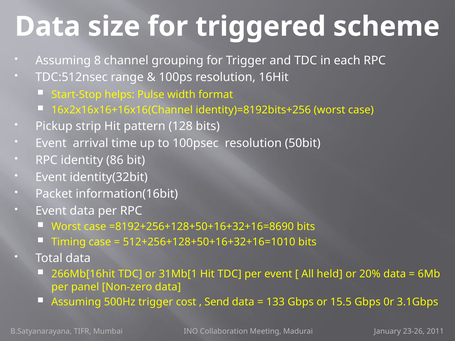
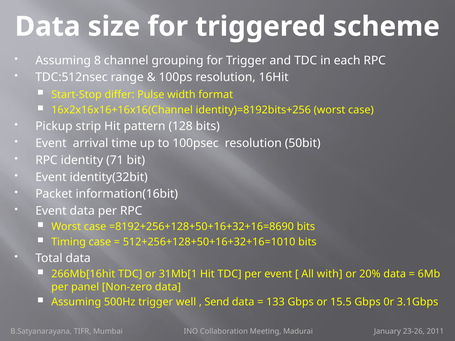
helps: helps -> differ
86: 86 -> 71
held: held -> with
cost: cost -> well
